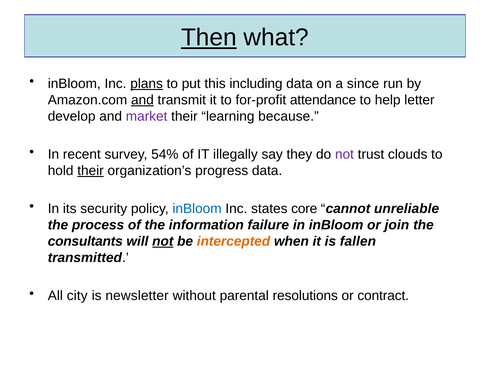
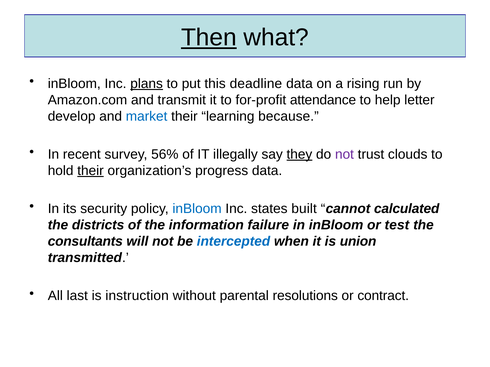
including: including -> deadline
since: since -> rising
and at (142, 100) underline: present -> none
market colour: purple -> blue
54%: 54% -> 56%
they underline: none -> present
core: core -> built
unreliable: unreliable -> calculated
process: process -> districts
join: join -> test
not at (163, 242) underline: present -> none
intercepted colour: orange -> blue
fallen: fallen -> union
city: city -> last
newsletter: newsletter -> instruction
